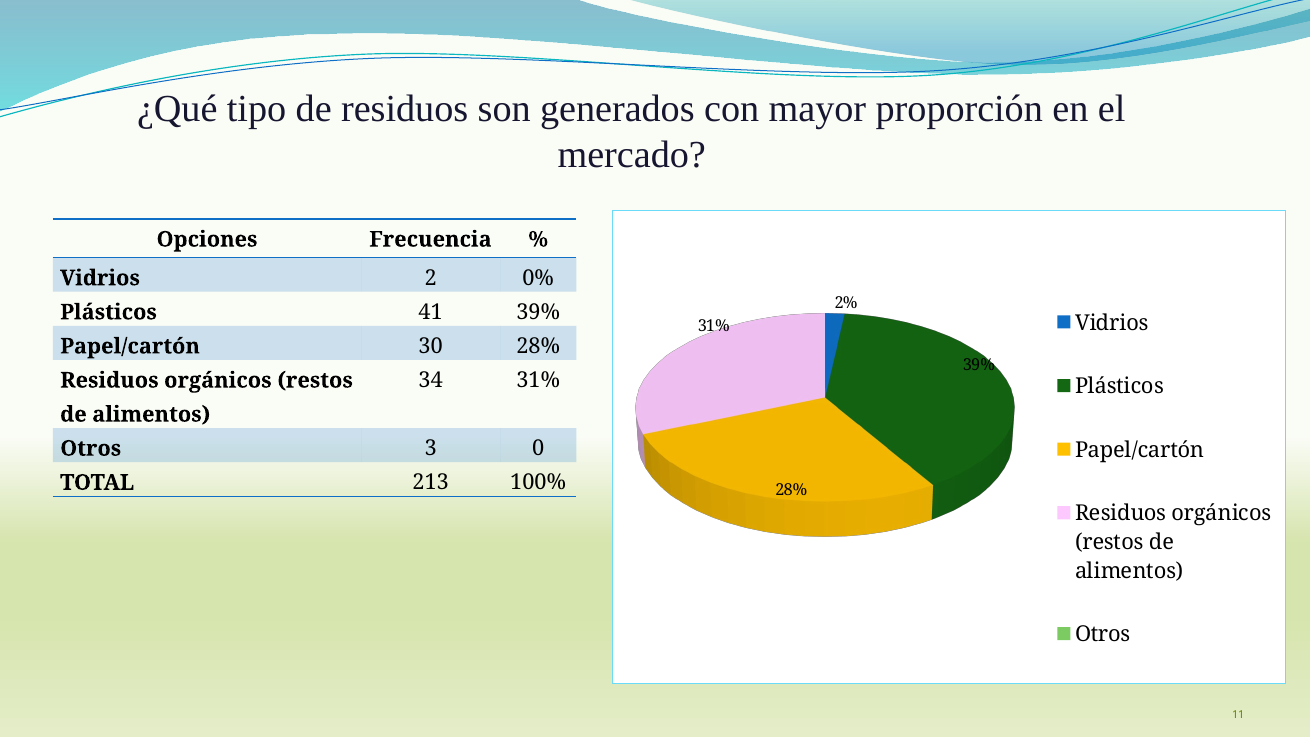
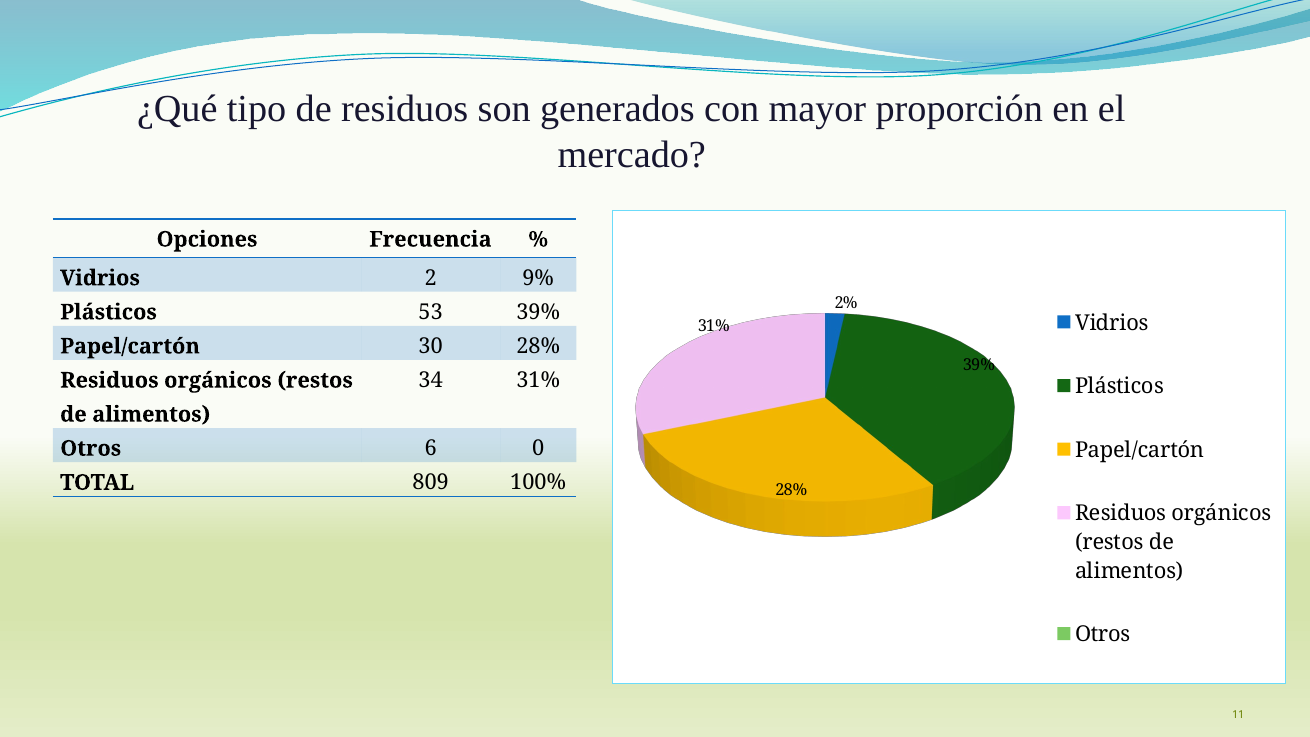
0%: 0% -> 9%
41: 41 -> 53
3: 3 -> 6
213: 213 -> 809
